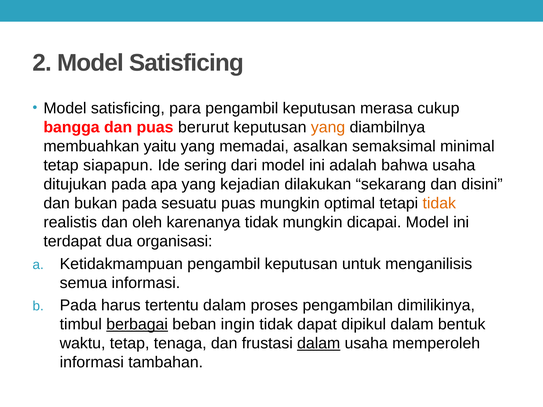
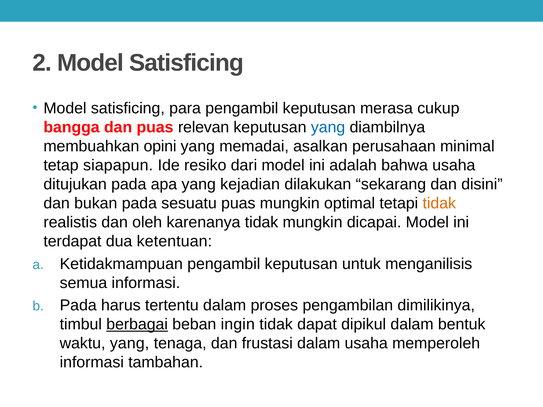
berurut: berurut -> relevan
yang at (328, 127) colour: orange -> blue
yaitu: yaitu -> opini
semaksimal: semaksimal -> perusahaan
sering: sering -> resiko
organisasi: organisasi -> ketentuan
waktu tetap: tetap -> yang
dalam at (319, 344) underline: present -> none
